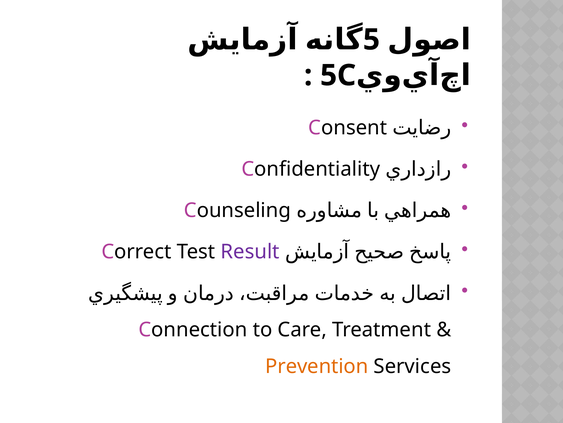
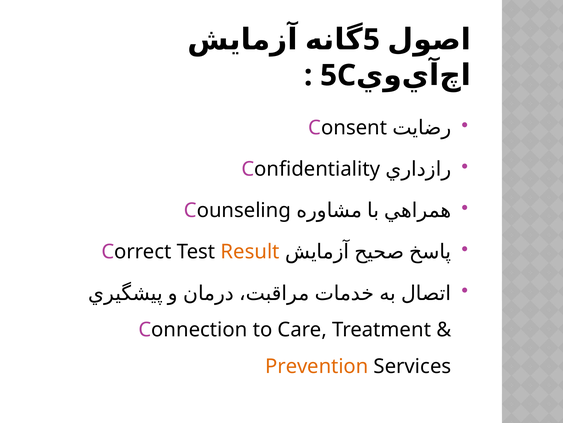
Result colour: purple -> orange
